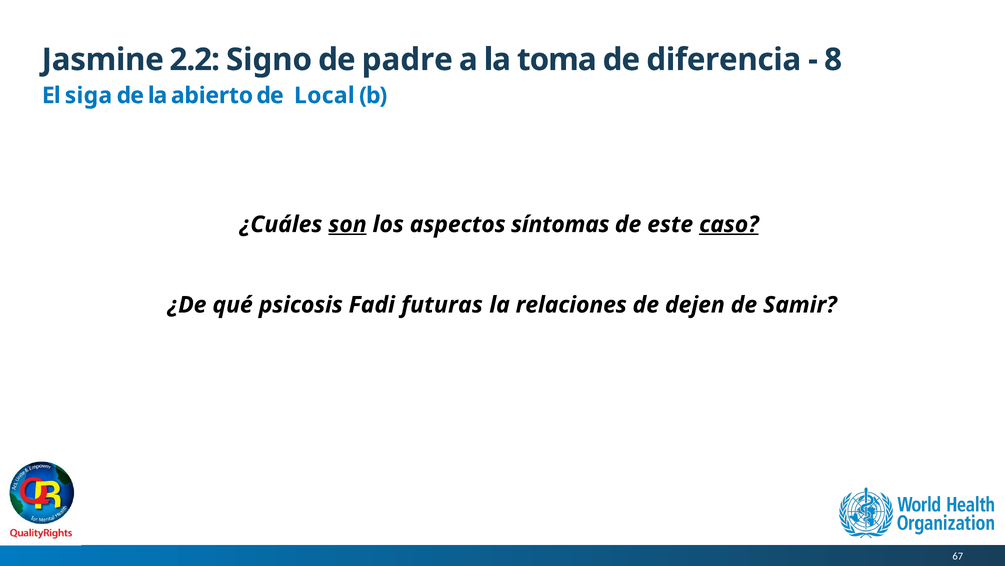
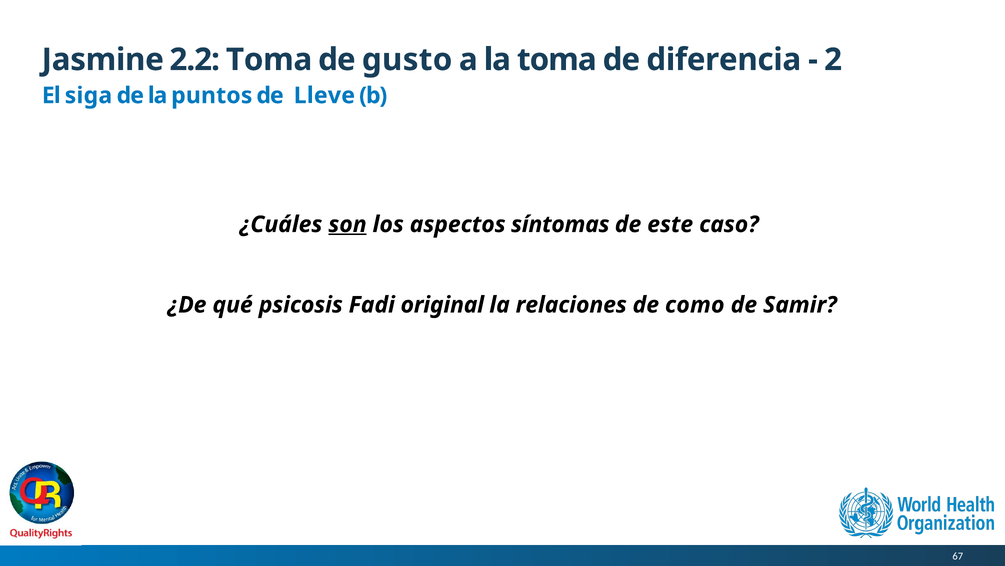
2.2 Signo: Signo -> Toma
padre: padre -> gusto
8: 8 -> 2
abierto: abierto -> puntos
Local: Local -> Lleve
caso underline: present -> none
futuras: futuras -> original
dejen: dejen -> como
